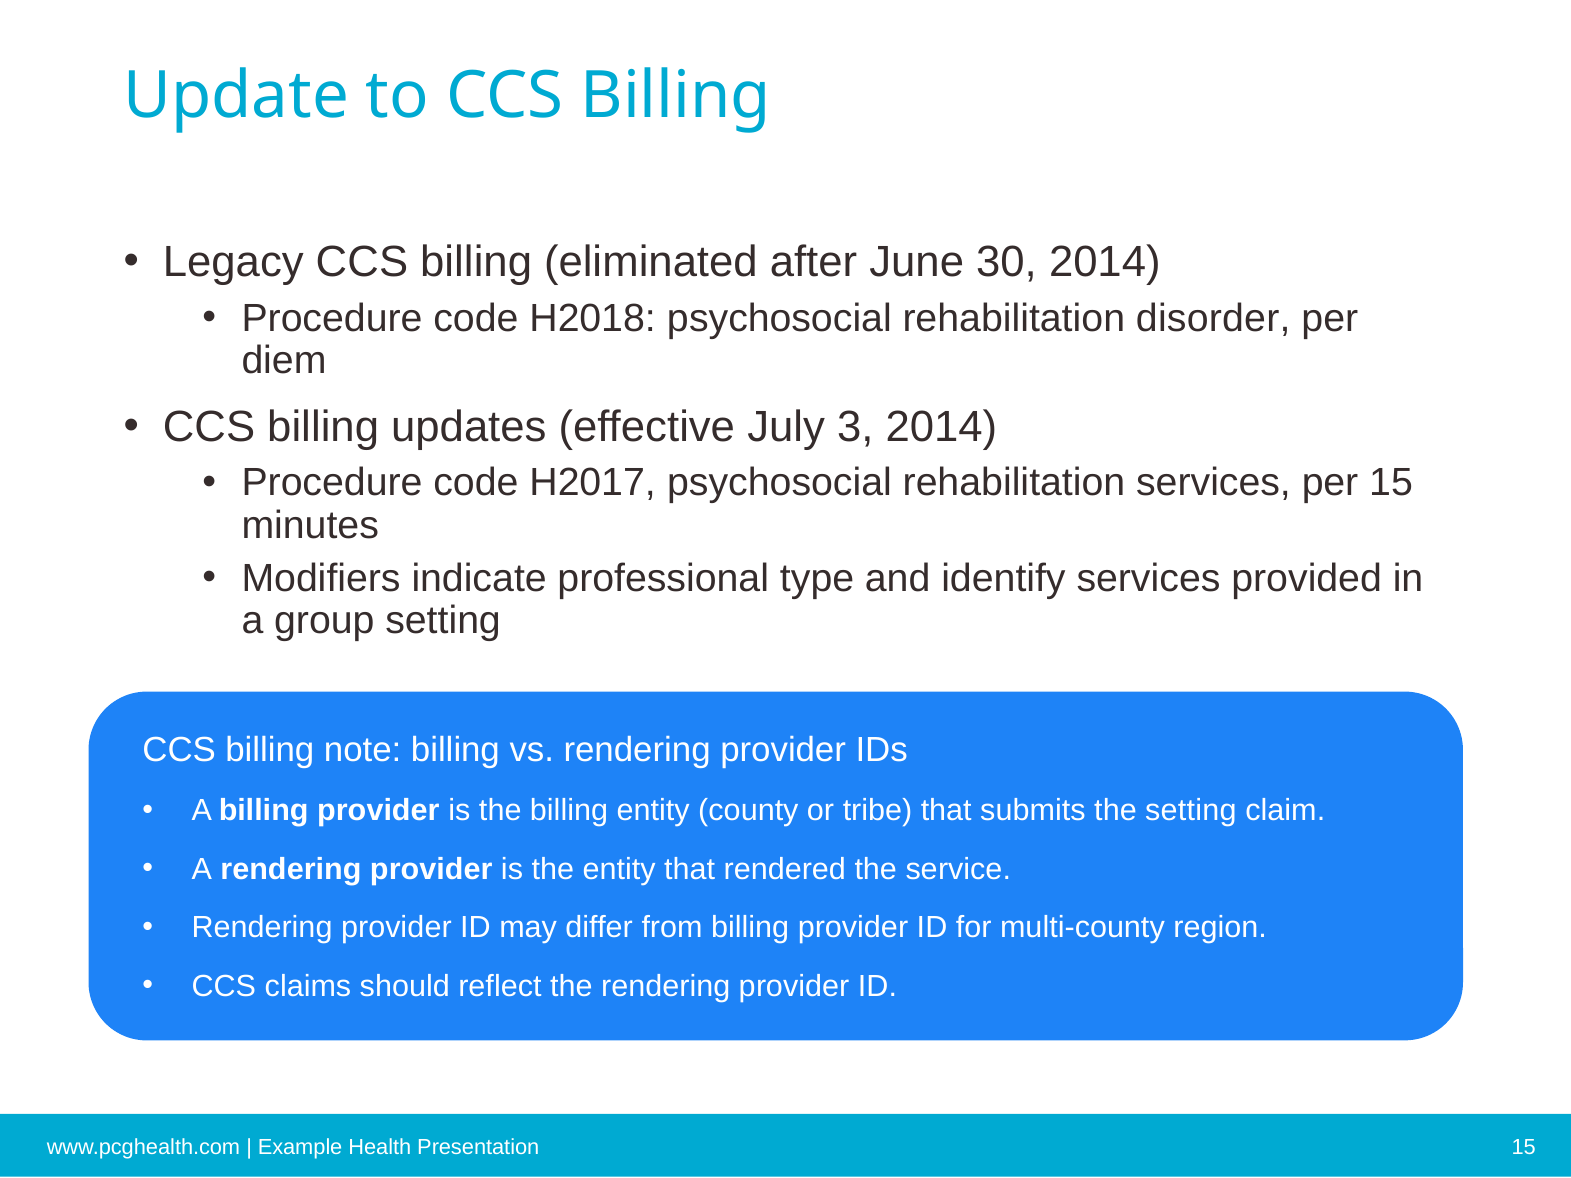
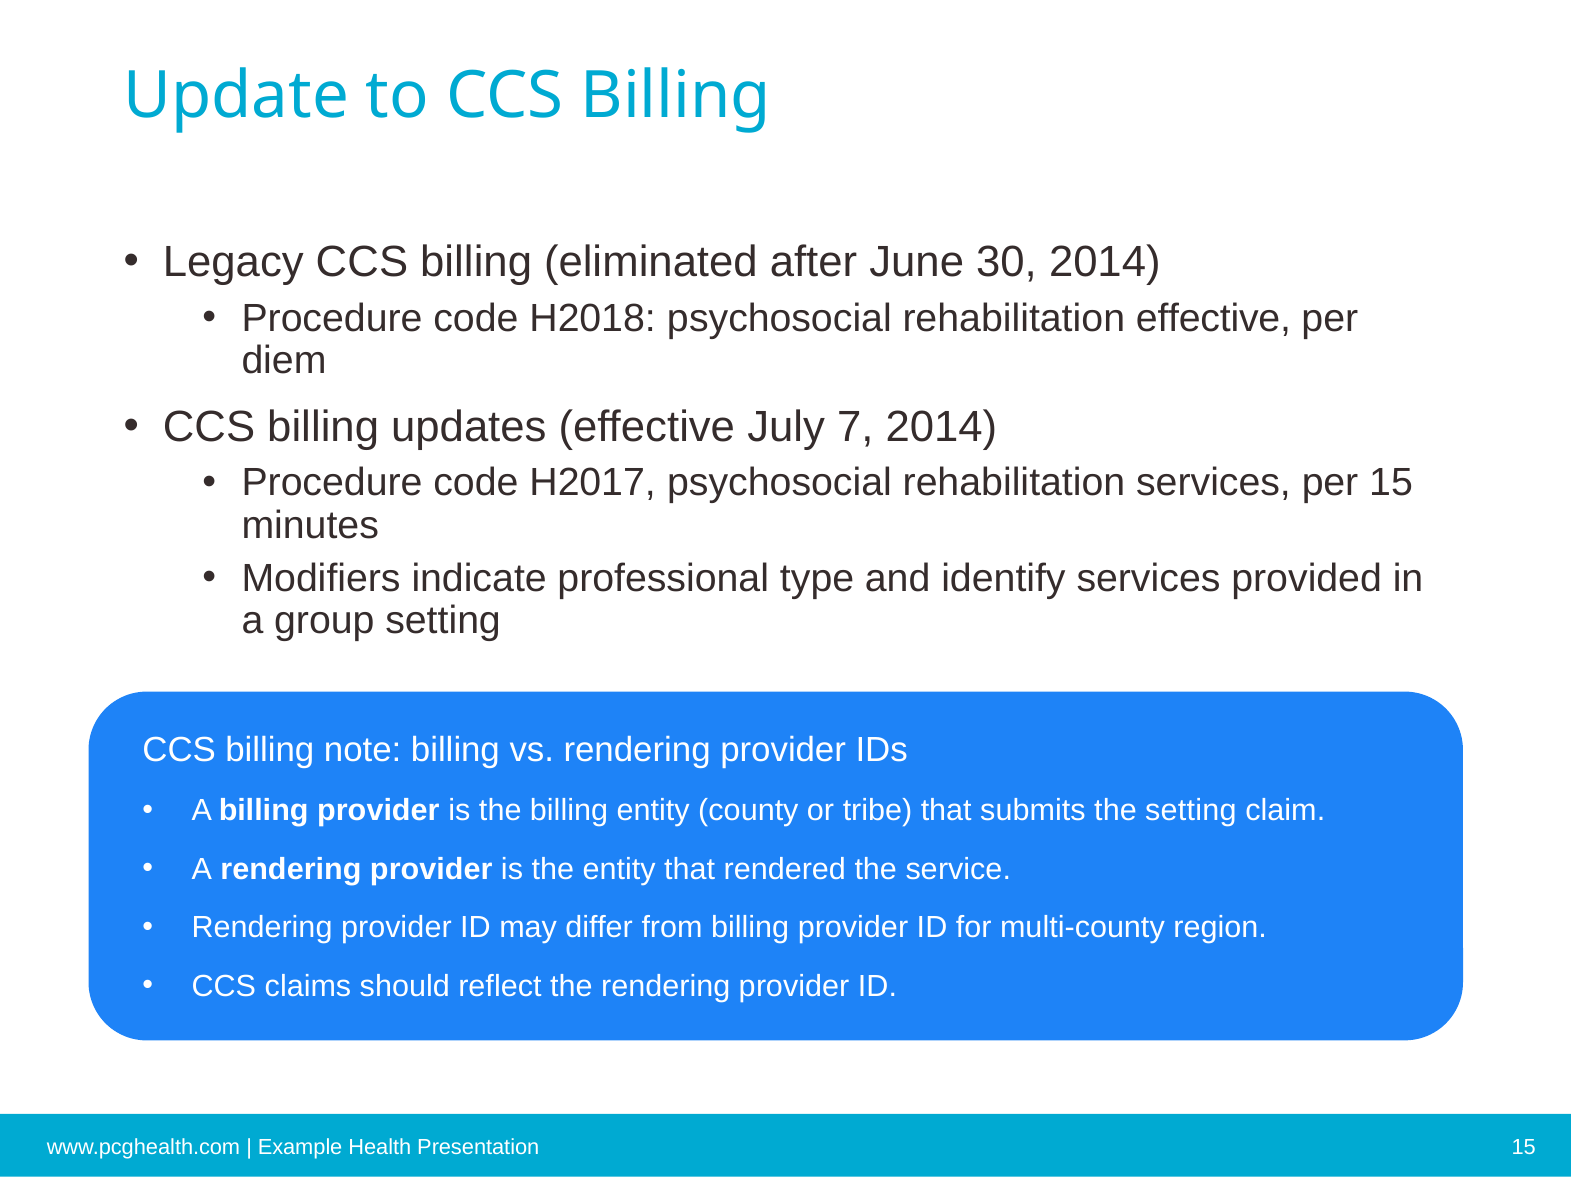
rehabilitation disorder: disorder -> effective
3: 3 -> 7
